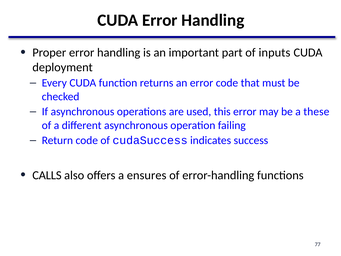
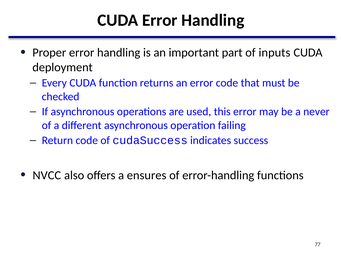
these: these -> never
CALLS: CALLS -> NVCC
